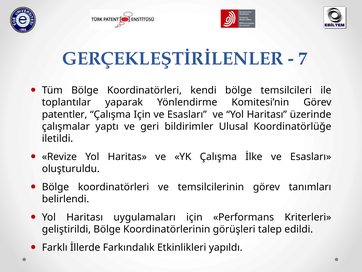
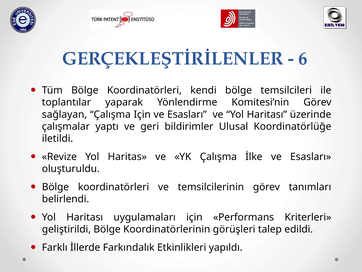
7: 7 -> 6
patentler: patentler -> sağlayan
